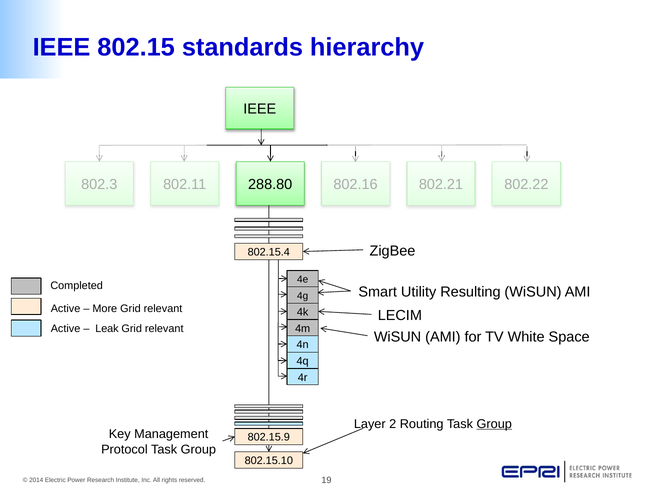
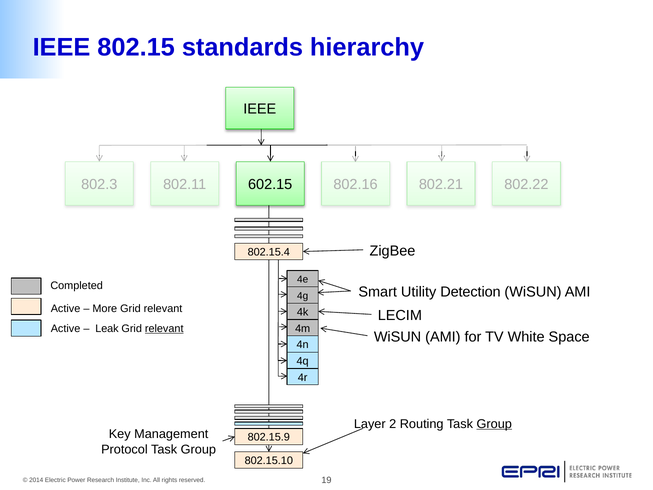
288.80: 288.80 -> 602.15
Resulting: Resulting -> Detection
relevant at (164, 329) underline: none -> present
